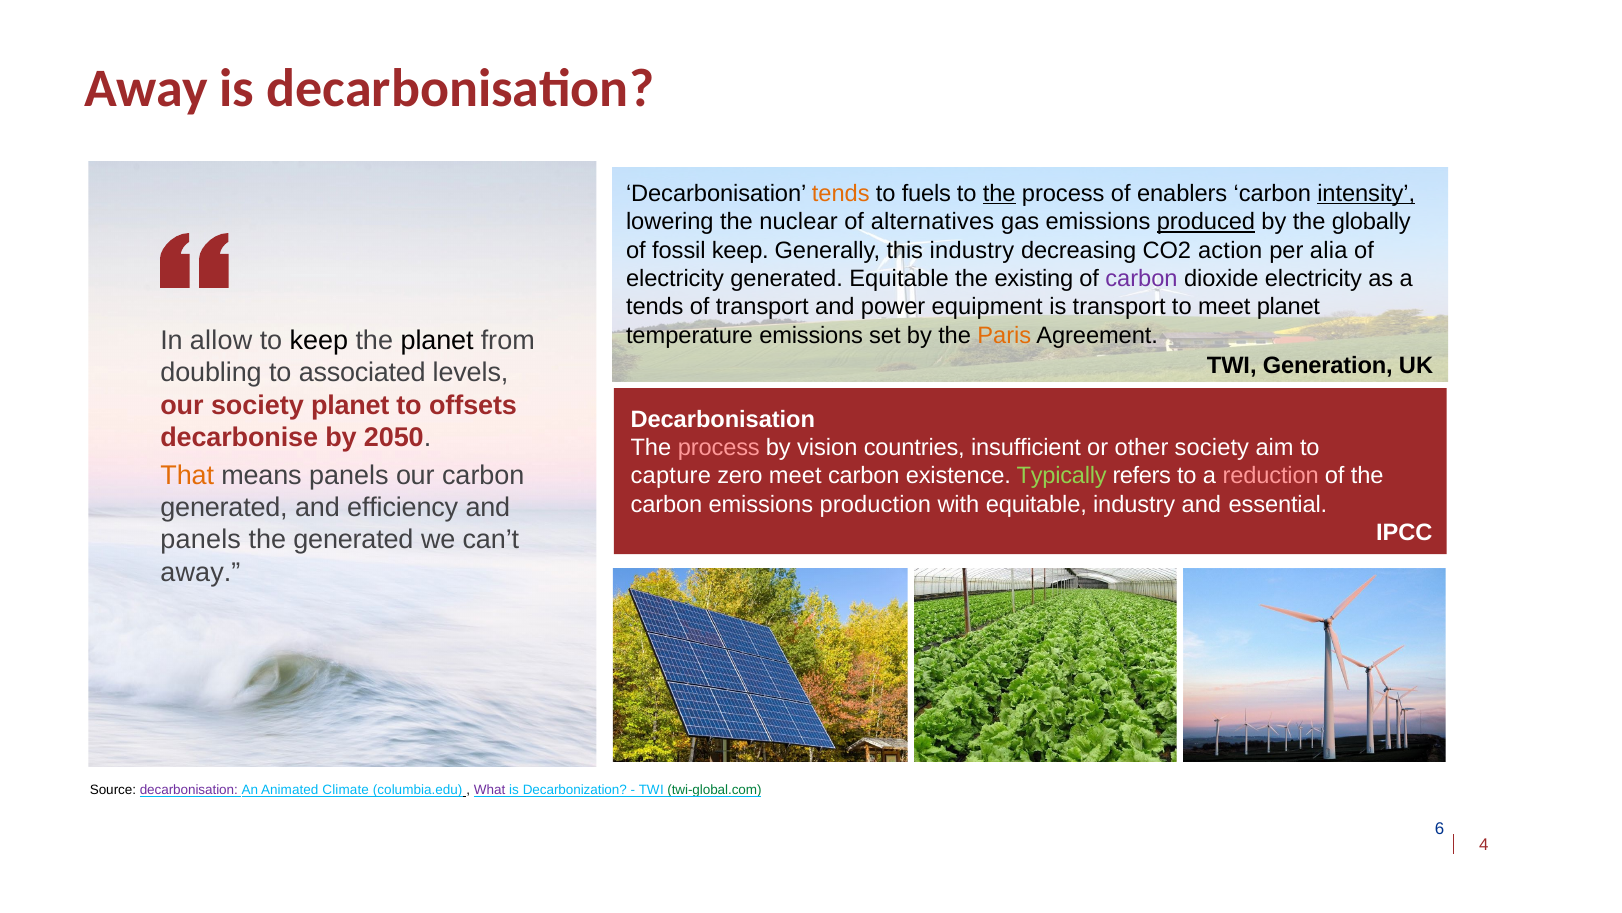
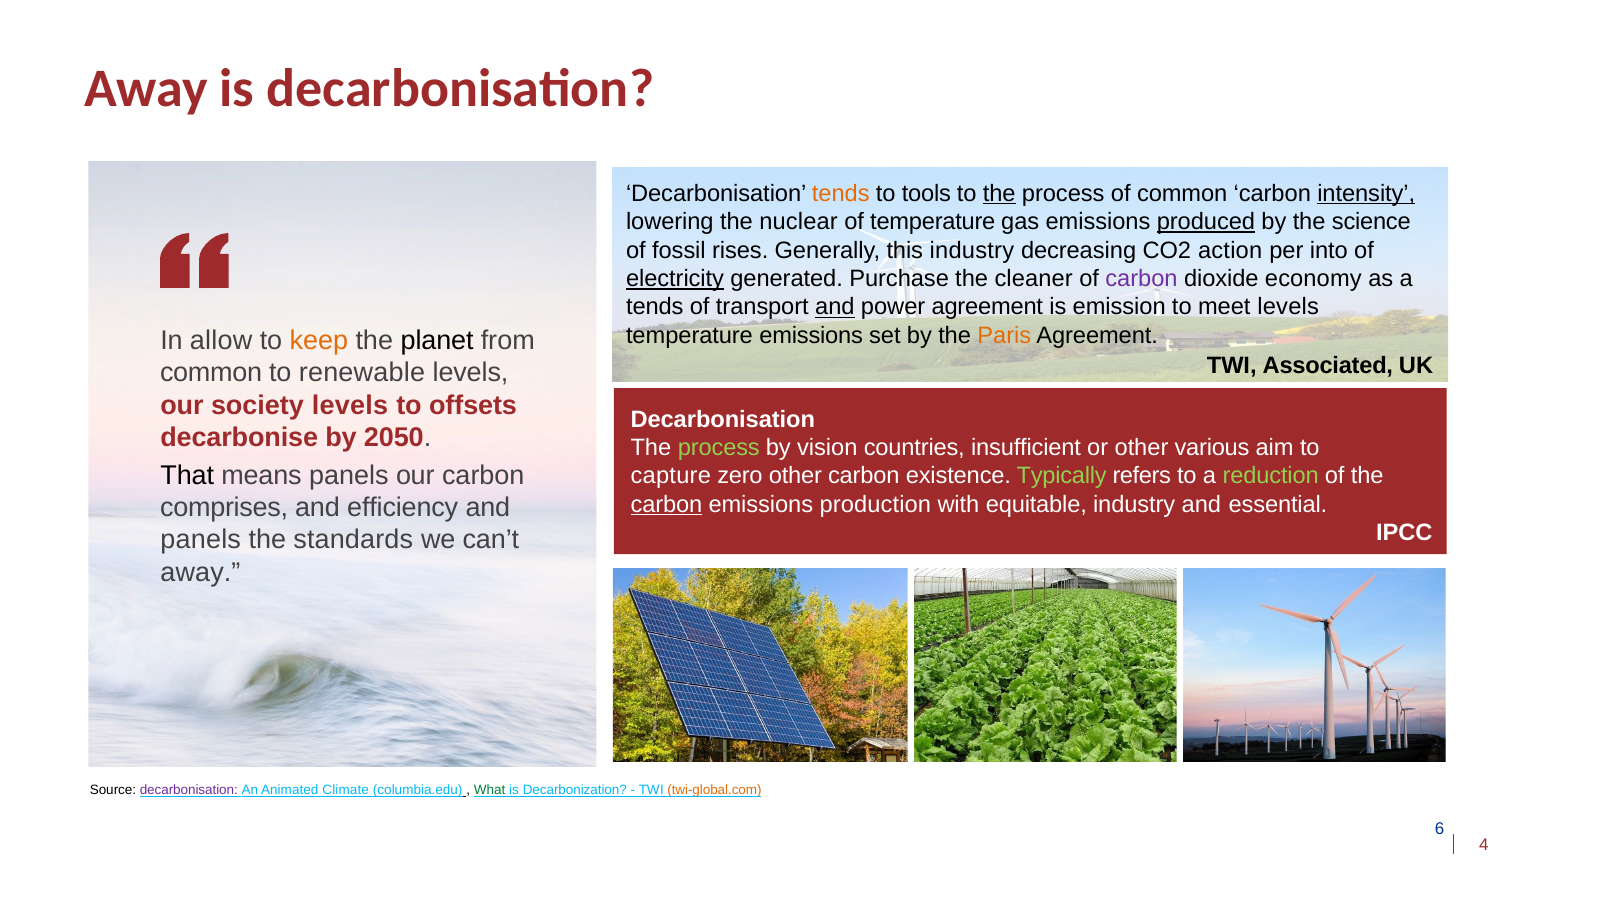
fuels: fuels -> tools
of enablers: enablers -> common
of alternatives: alternatives -> temperature
globally: globally -> science
fossil keep: keep -> rises
alia: alia -> into
electricity at (675, 278) underline: none -> present
generated Equitable: Equitable -> Purchase
existing: existing -> cleaner
dioxide electricity: electricity -> economy
and at (835, 307) underline: none -> present
power equipment: equipment -> agreement
is transport: transport -> emission
meet planet: planet -> levels
keep at (319, 340) colour: black -> orange
Generation: Generation -> Associated
doubling at (211, 372): doubling -> common
associated: associated -> renewable
society planet: planet -> levels
process at (719, 447) colour: pink -> light green
other society: society -> various
That colour: orange -> black
zero meet: meet -> other
reduction colour: pink -> light green
carbon at (666, 504) underline: none -> present
generated at (224, 507): generated -> comprises
the generated: generated -> standards
What colour: purple -> green
twi-global.com colour: green -> orange
